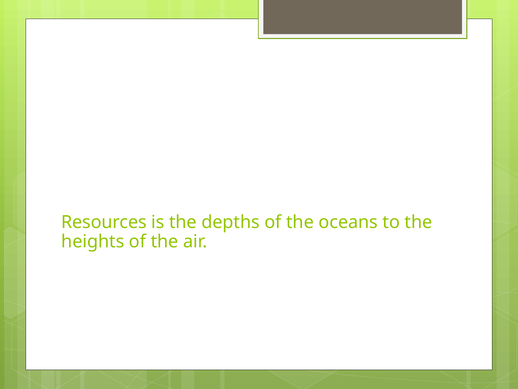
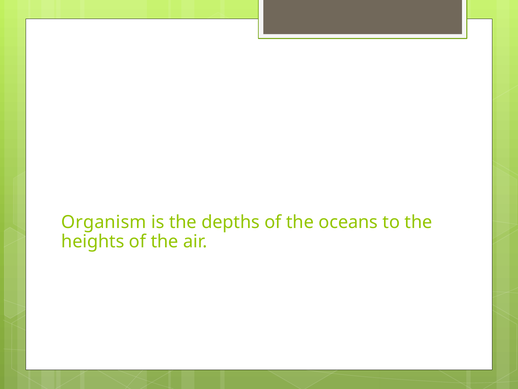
Resources: Resources -> Organism
